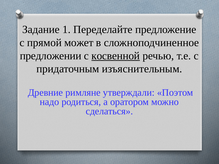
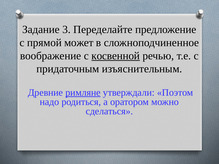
1: 1 -> 3
предложении: предложении -> воображение
римляне underline: none -> present
